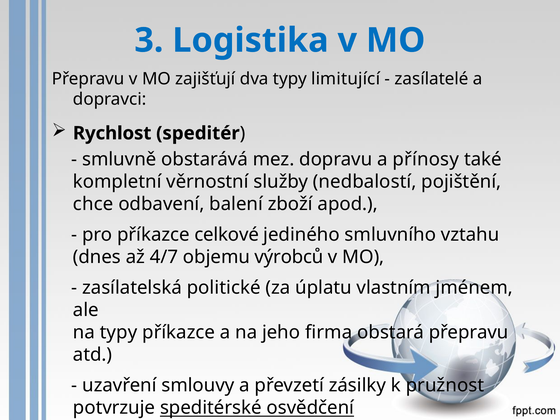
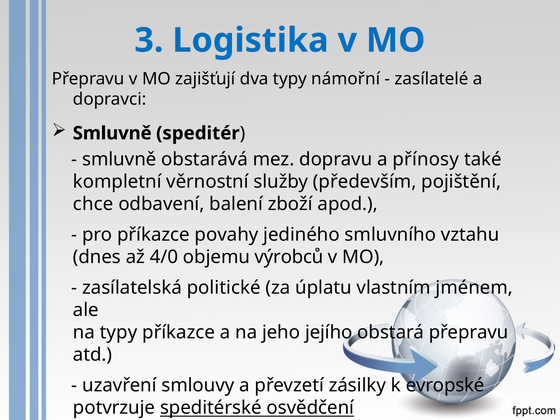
limitující: limitující -> námořní
Rychlost at (112, 133): Rychlost -> Smluvně
nedbalostí: nedbalostí -> především
celkové: celkové -> povahy
4/7: 4/7 -> 4/0
firma: firma -> jejího
pružnost: pružnost -> evropské
